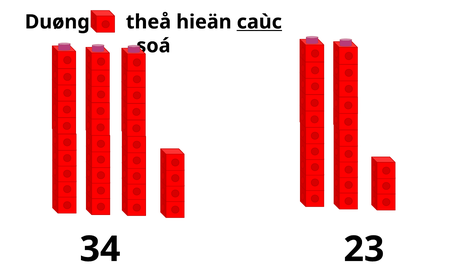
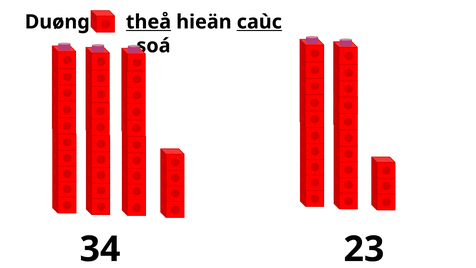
theå underline: none -> present
